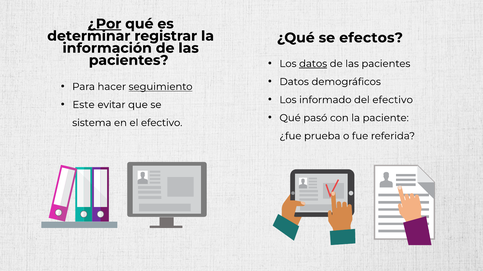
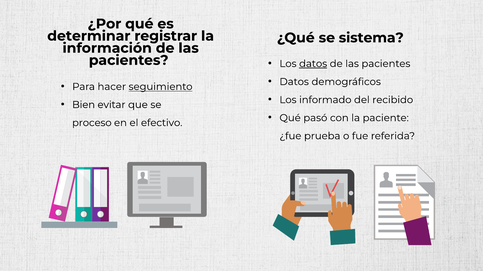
¿Por underline: present -> none
efectos: efectos -> sistema
del efectivo: efectivo -> recibido
Este: Este -> Bien
sistema: sistema -> proceso
